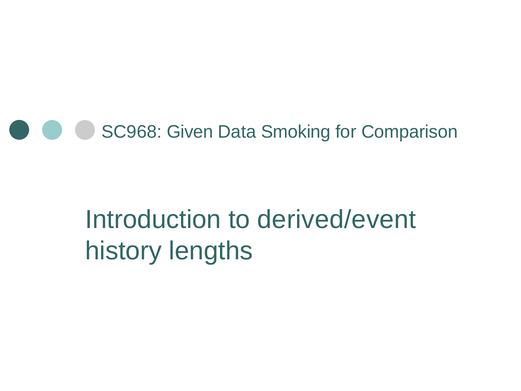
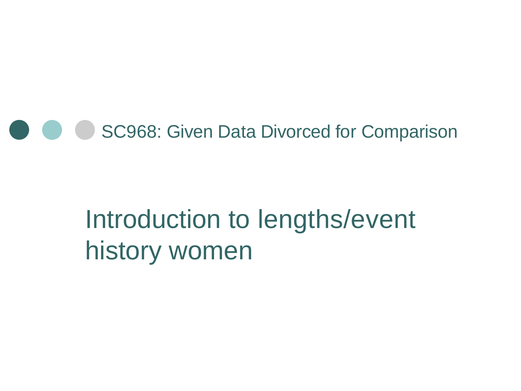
Smoking: Smoking -> Divorced
derived/event: derived/event -> lengths/event
lengths: lengths -> women
